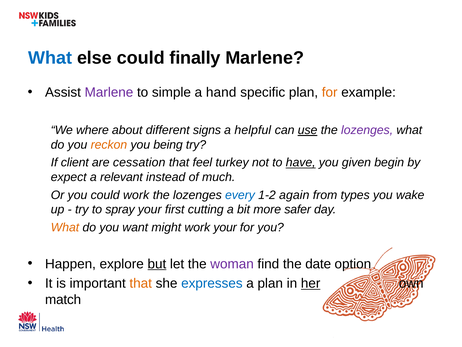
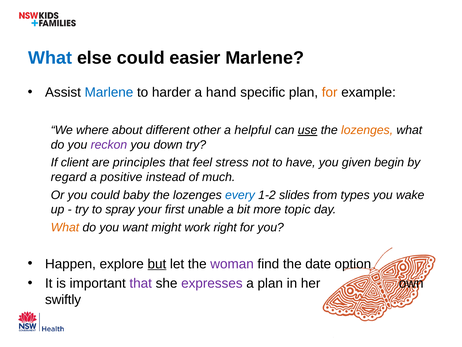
finally: finally -> easier
Marlene at (109, 92) colour: purple -> blue
simple: simple -> harder
signs: signs -> other
lozenges at (367, 130) colour: purple -> orange
reckon colour: orange -> purple
being: being -> down
cessation: cessation -> principles
turkey: turkey -> stress
have underline: present -> none
expect: expect -> regard
relevant: relevant -> positive
could work: work -> baby
again: again -> slides
cutting: cutting -> unable
safer: safer -> topic
work your: your -> right
that at (141, 283) colour: orange -> purple
expresses colour: blue -> purple
her underline: present -> none
match: match -> swiftly
